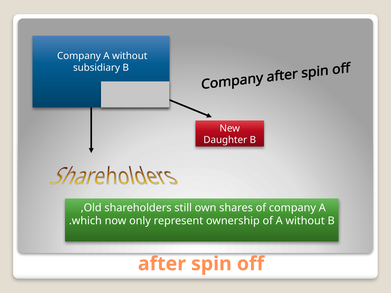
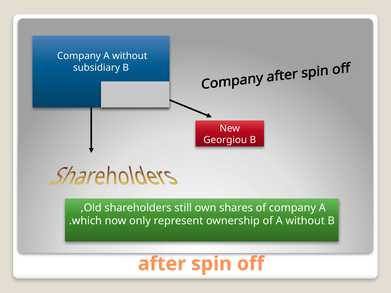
Daughter: Daughter -> Georgiou
